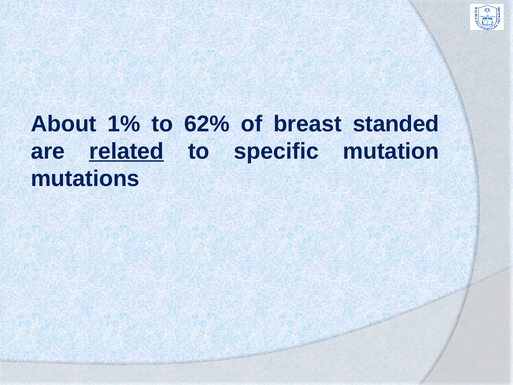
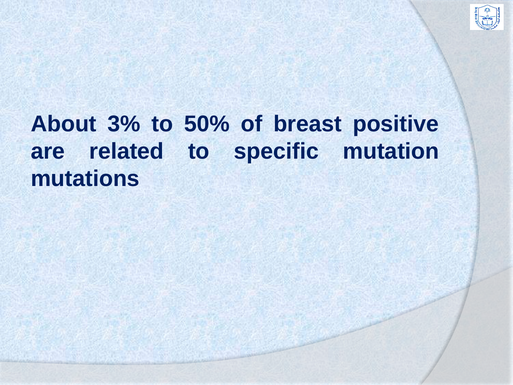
1%: 1% -> 3%
62%: 62% -> 50%
standed: standed -> positive
related underline: present -> none
